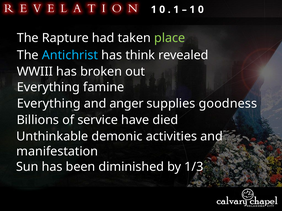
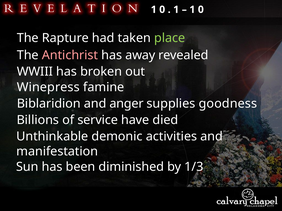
Antichrist colour: light blue -> pink
think: think -> away
Everything at (48, 87): Everything -> Winepress
Everything at (49, 104): Everything -> Biblaridion
